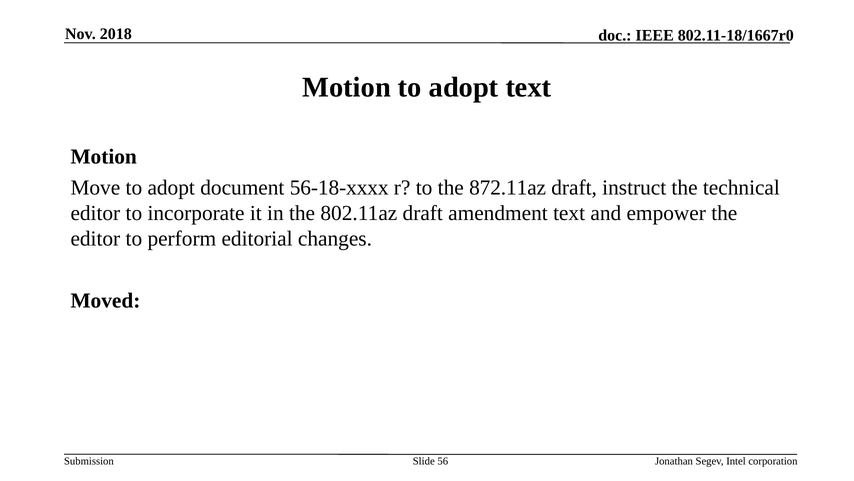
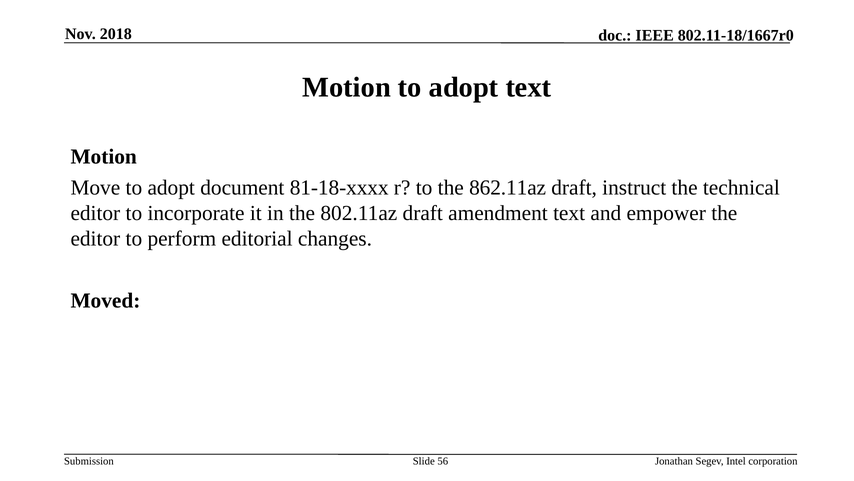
56-18-xxxx: 56-18-xxxx -> 81-18-xxxx
872.11az: 872.11az -> 862.11az
